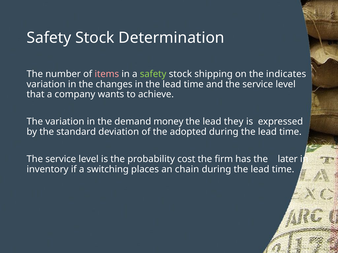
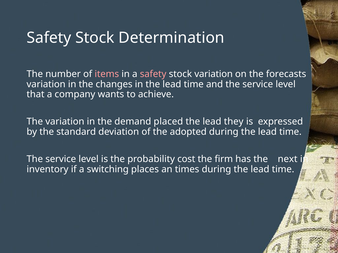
safety at (153, 74) colour: light green -> pink
stock shipping: shipping -> variation
indicates: indicates -> forecasts
money: money -> placed
later: later -> next
chain: chain -> times
